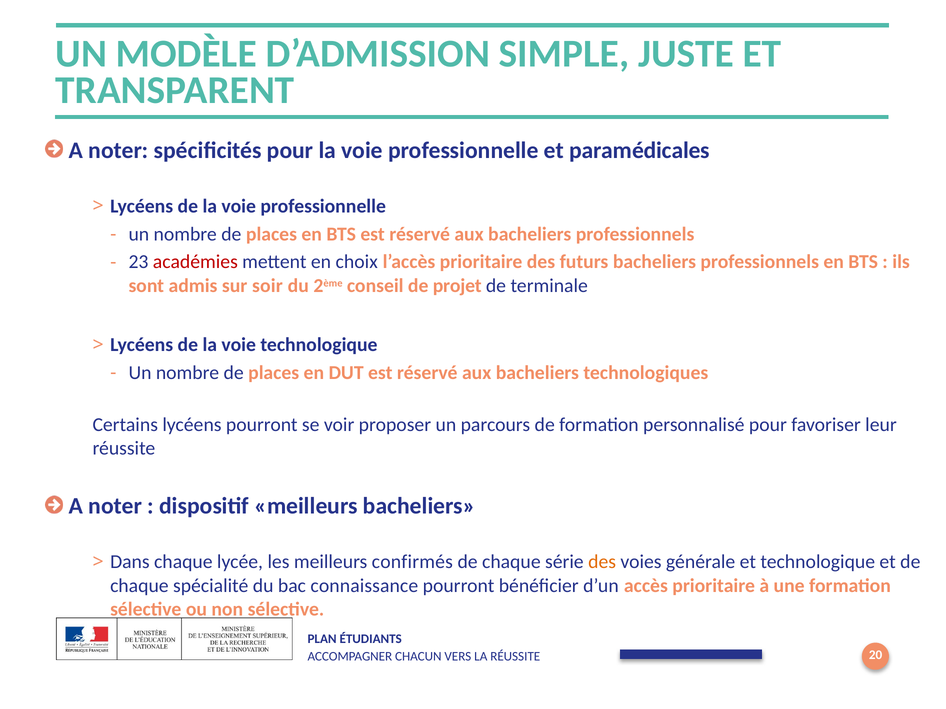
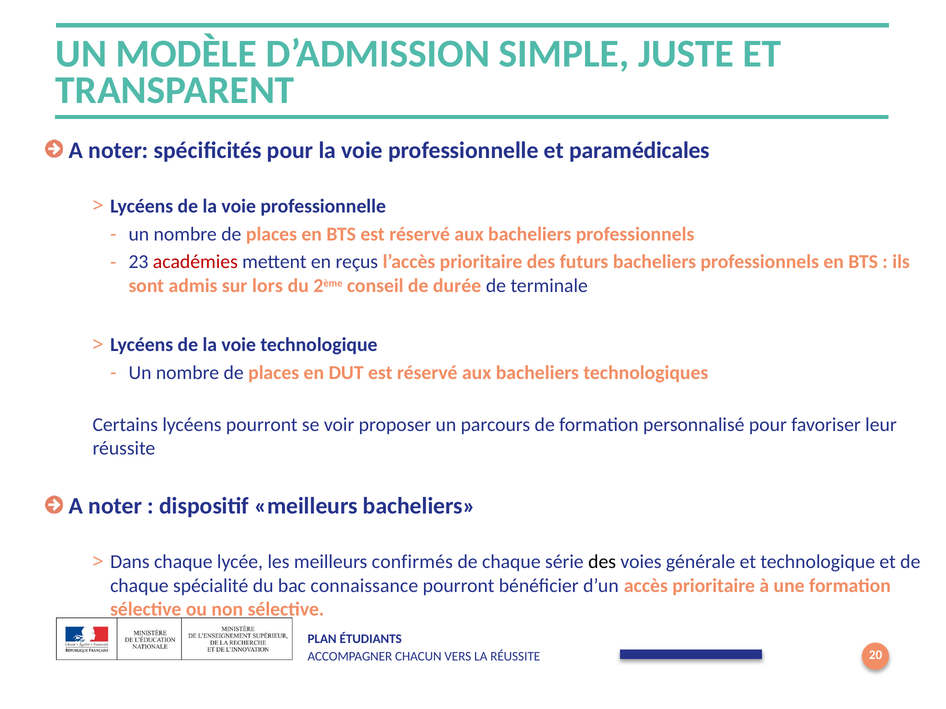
choix: choix -> reçus
soir: soir -> lors
projet: projet -> durée
des at (602, 562) colour: orange -> black
